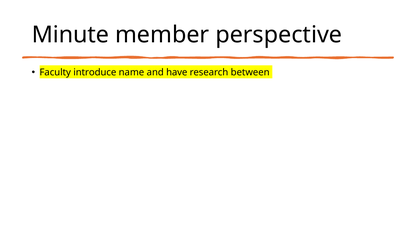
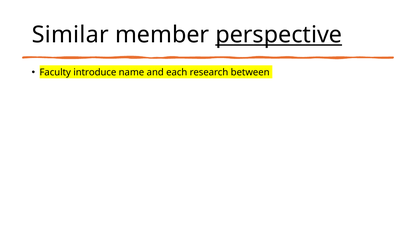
Minute: Minute -> Similar
perspective underline: none -> present
have: have -> each
